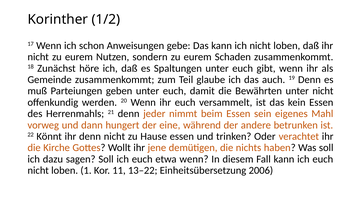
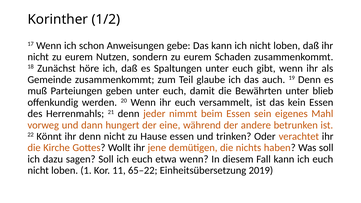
unter nicht: nicht -> blieb
13–22: 13–22 -> 65–22
2006: 2006 -> 2019
